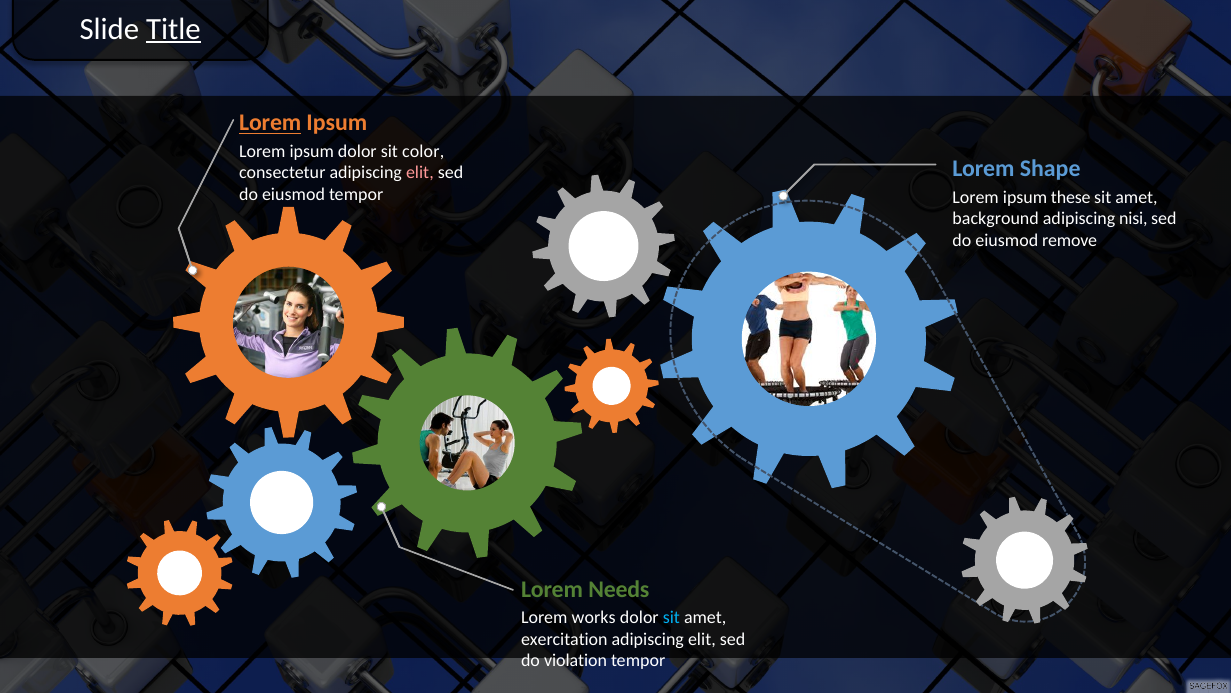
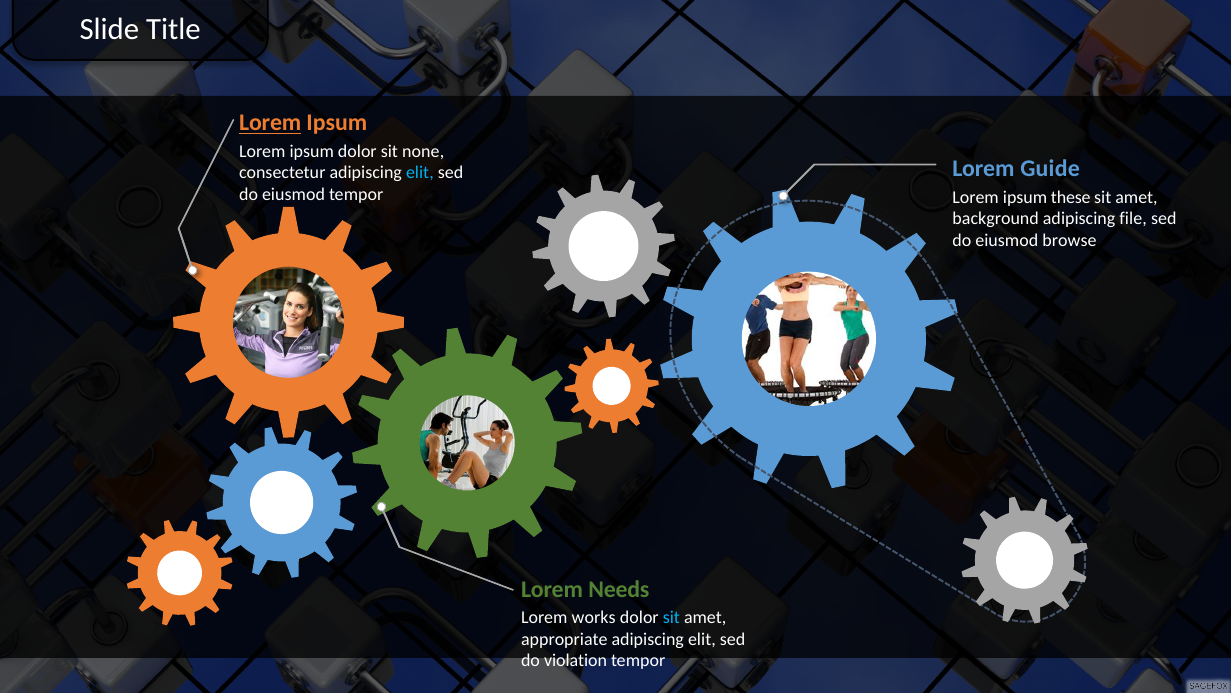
Title underline: present -> none
color: color -> none
Shape: Shape -> Guide
elit at (420, 173) colour: pink -> light blue
nisi: nisi -> file
remove: remove -> browse
exercitation: exercitation -> appropriate
